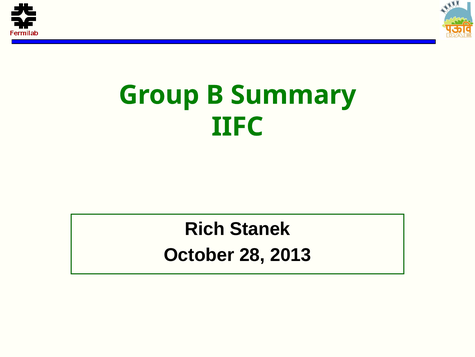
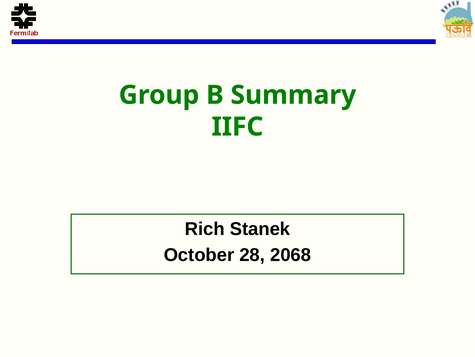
2013: 2013 -> 2068
